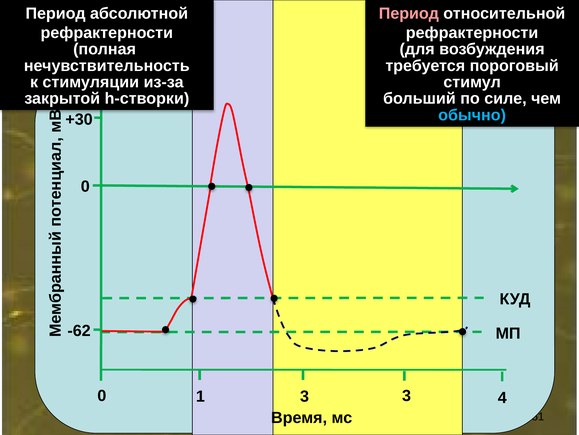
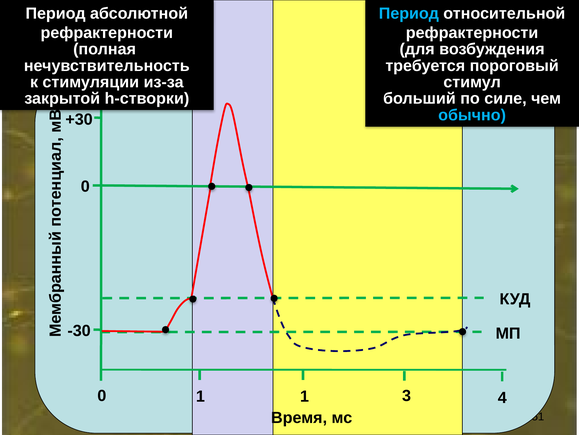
Период at (409, 14) colour: pink -> light blue
-62: -62 -> -30
0 3: 3 -> 1
